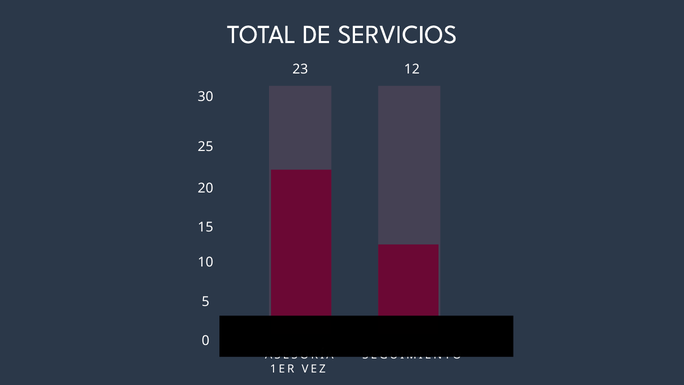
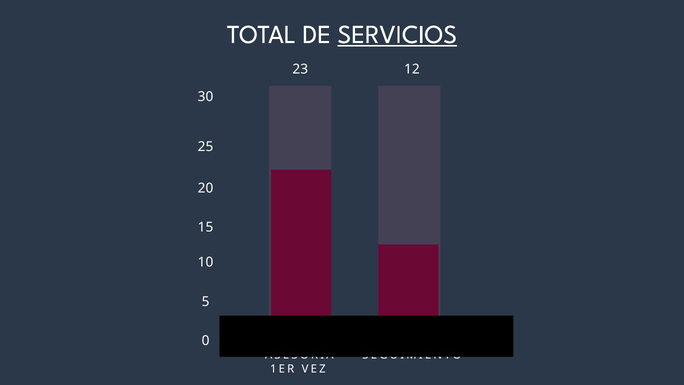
SERVICIOS underline: none -> present
